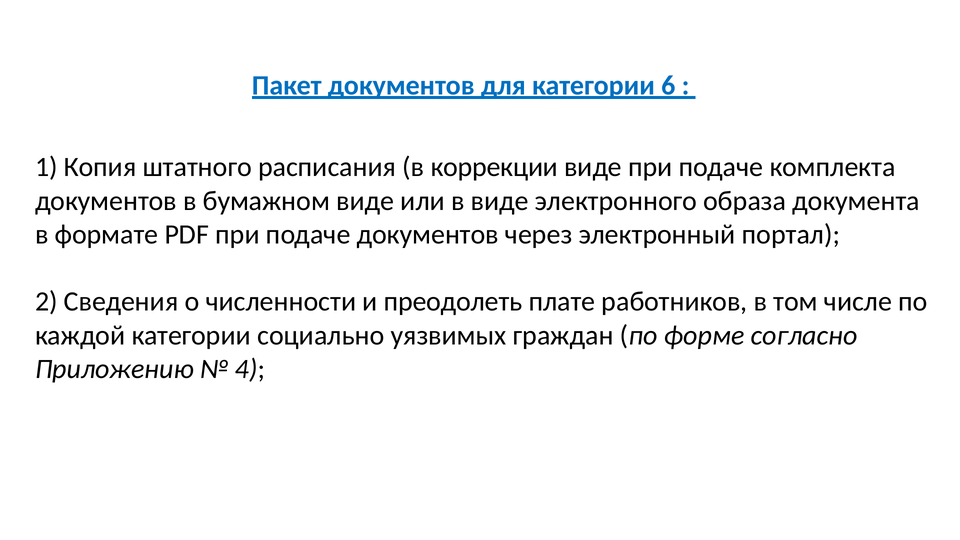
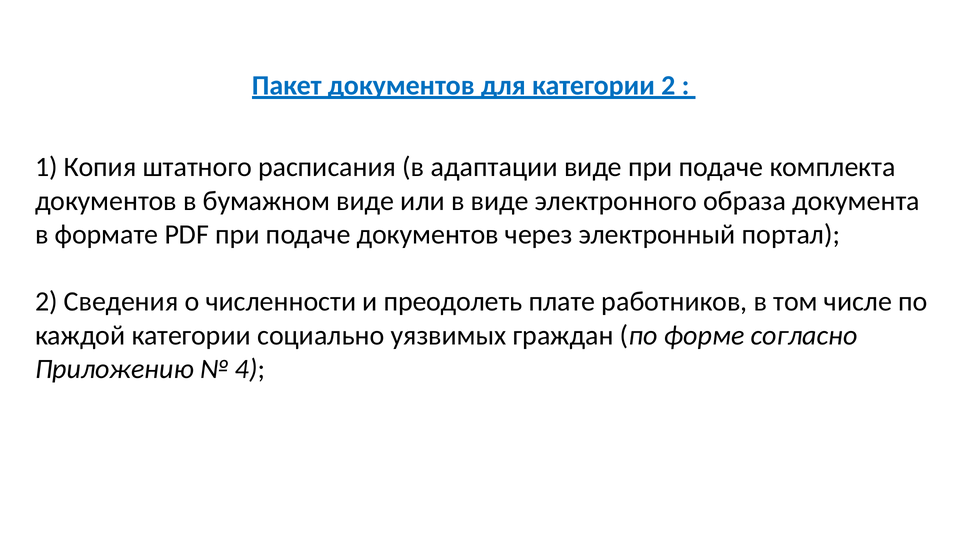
категории 6: 6 -> 2
коррекции: коррекции -> адаптации
